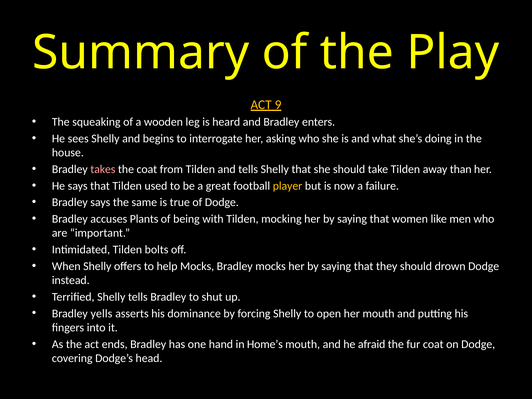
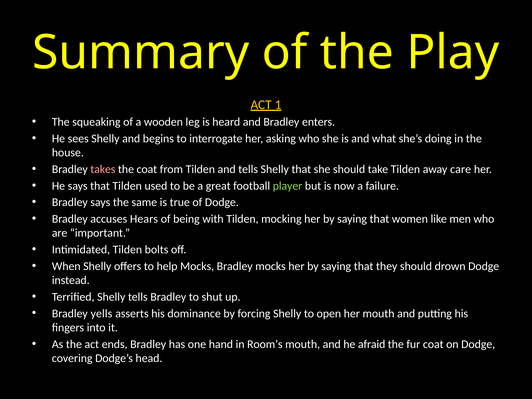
9: 9 -> 1
than: than -> care
player colour: yellow -> light green
Plants: Plants -> Hears
Home’s: Home’s -> Room’s
